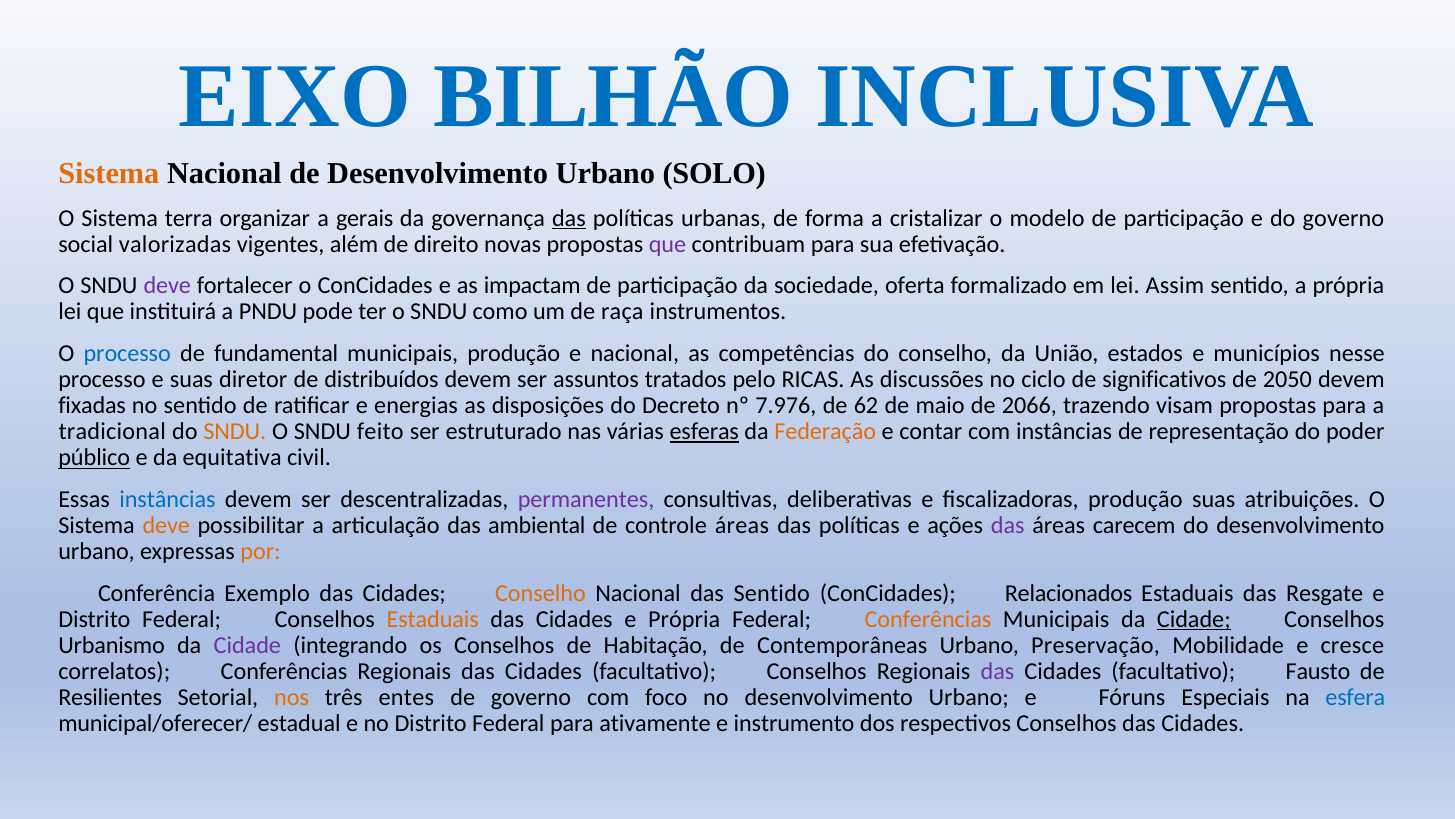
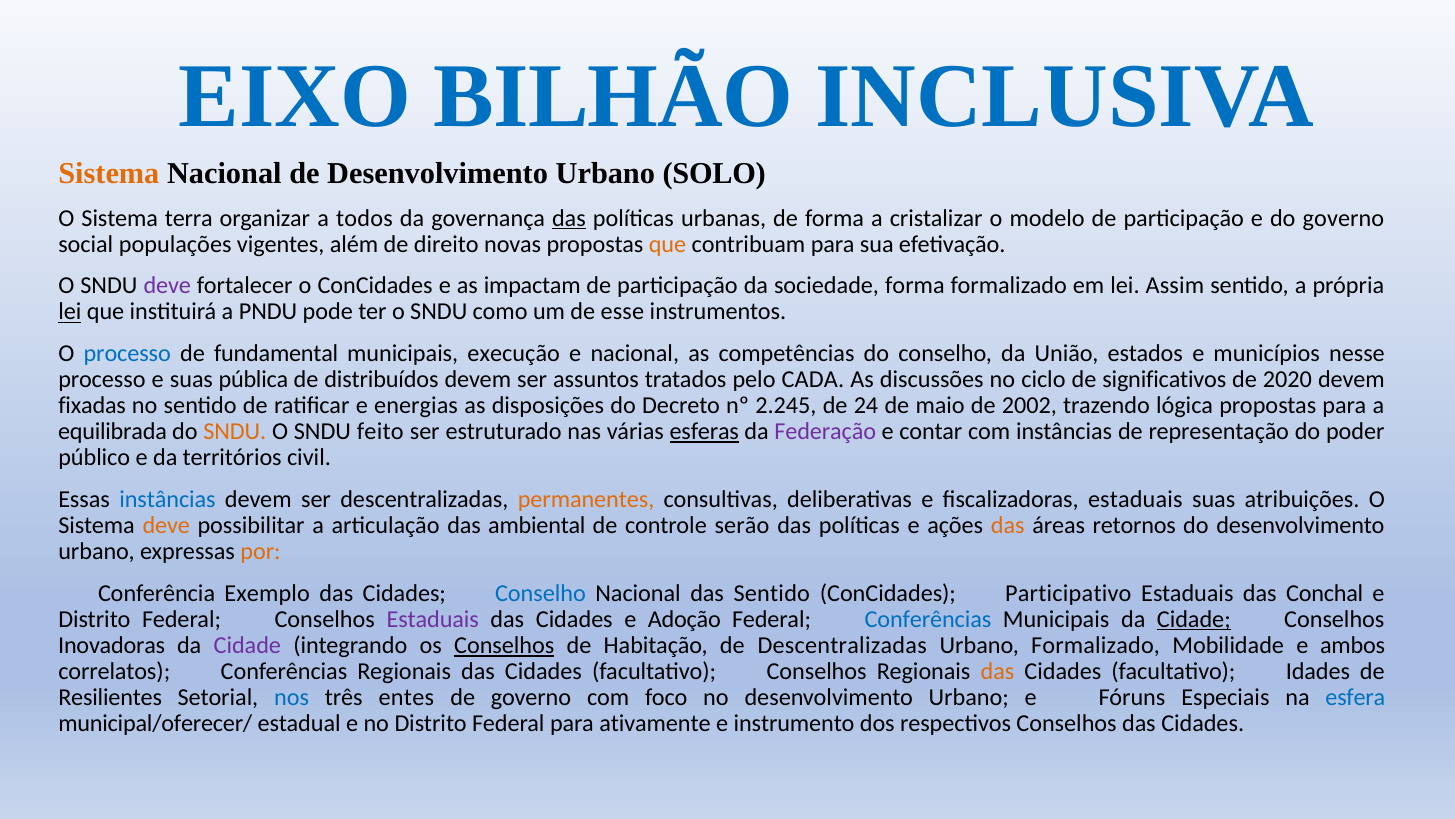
gerais: gerais -> todos
valorizadas: valorizadas -> populações
que at (668, 244) colour: purple -> orange
sociedade oferta: oferta -> forma
lei at (70, 312) underline: none -> present
raça: raça -> esse
municipais produção: produção -> execução
diretor: diretor -> pública
RICAS: RICAS -> CADA
2050: 2050 -> 2020
7.976: 7.976 -> 2.245
62: 62 -> 24
2066: 2066 -> 2002
visam: visam -> lógica
tradicional: tradicional -> equilibrada
Federação colour: orange -> purple
público underline: present -> none
equitativa: equitativa -> territórios
permanentes colour: purple -> orange
fiscalizadoras produção: produção -> estaduais
controle áreas: áreas -> serão
das at (1008, 525) colour: purple -> orange
carecem: carecem -> retornos
Conselho at (540, 593) colour: orange -> blue
Relacionados: Relacionados -> Participativo
Resgate: Resgate -> Conchal
Estaduais at (433, 619) colour: orange -> purple
e Própria: Própria -> Adoção
Conferências at (928, 619) colour: orange -> blue
Urbanismo: Urbanismo -> Inovadoras
Conselhos at (504, 645) underline: none -> present
de Contemporâneas: Contemporâneas -> Descentralizadas
Urbano Preservação: Preservação -> Formalizado
cresce: cresce -> ambos
das at (997, 671) colour: purple -> orange
Fausto: Fausto -> Idades
nos colour: orange -> blue
